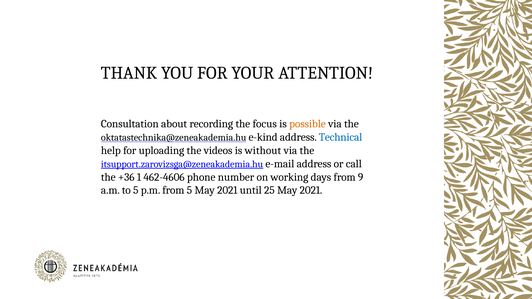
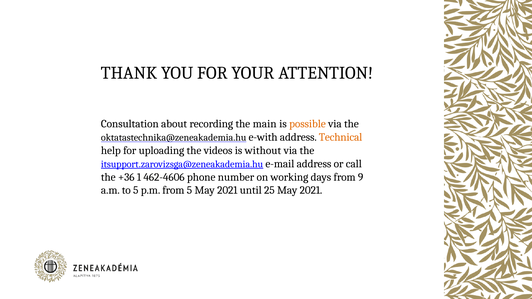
focus: focus -> main
e-kind: e-kind -> e-with
Technical colour: blue -> orange
